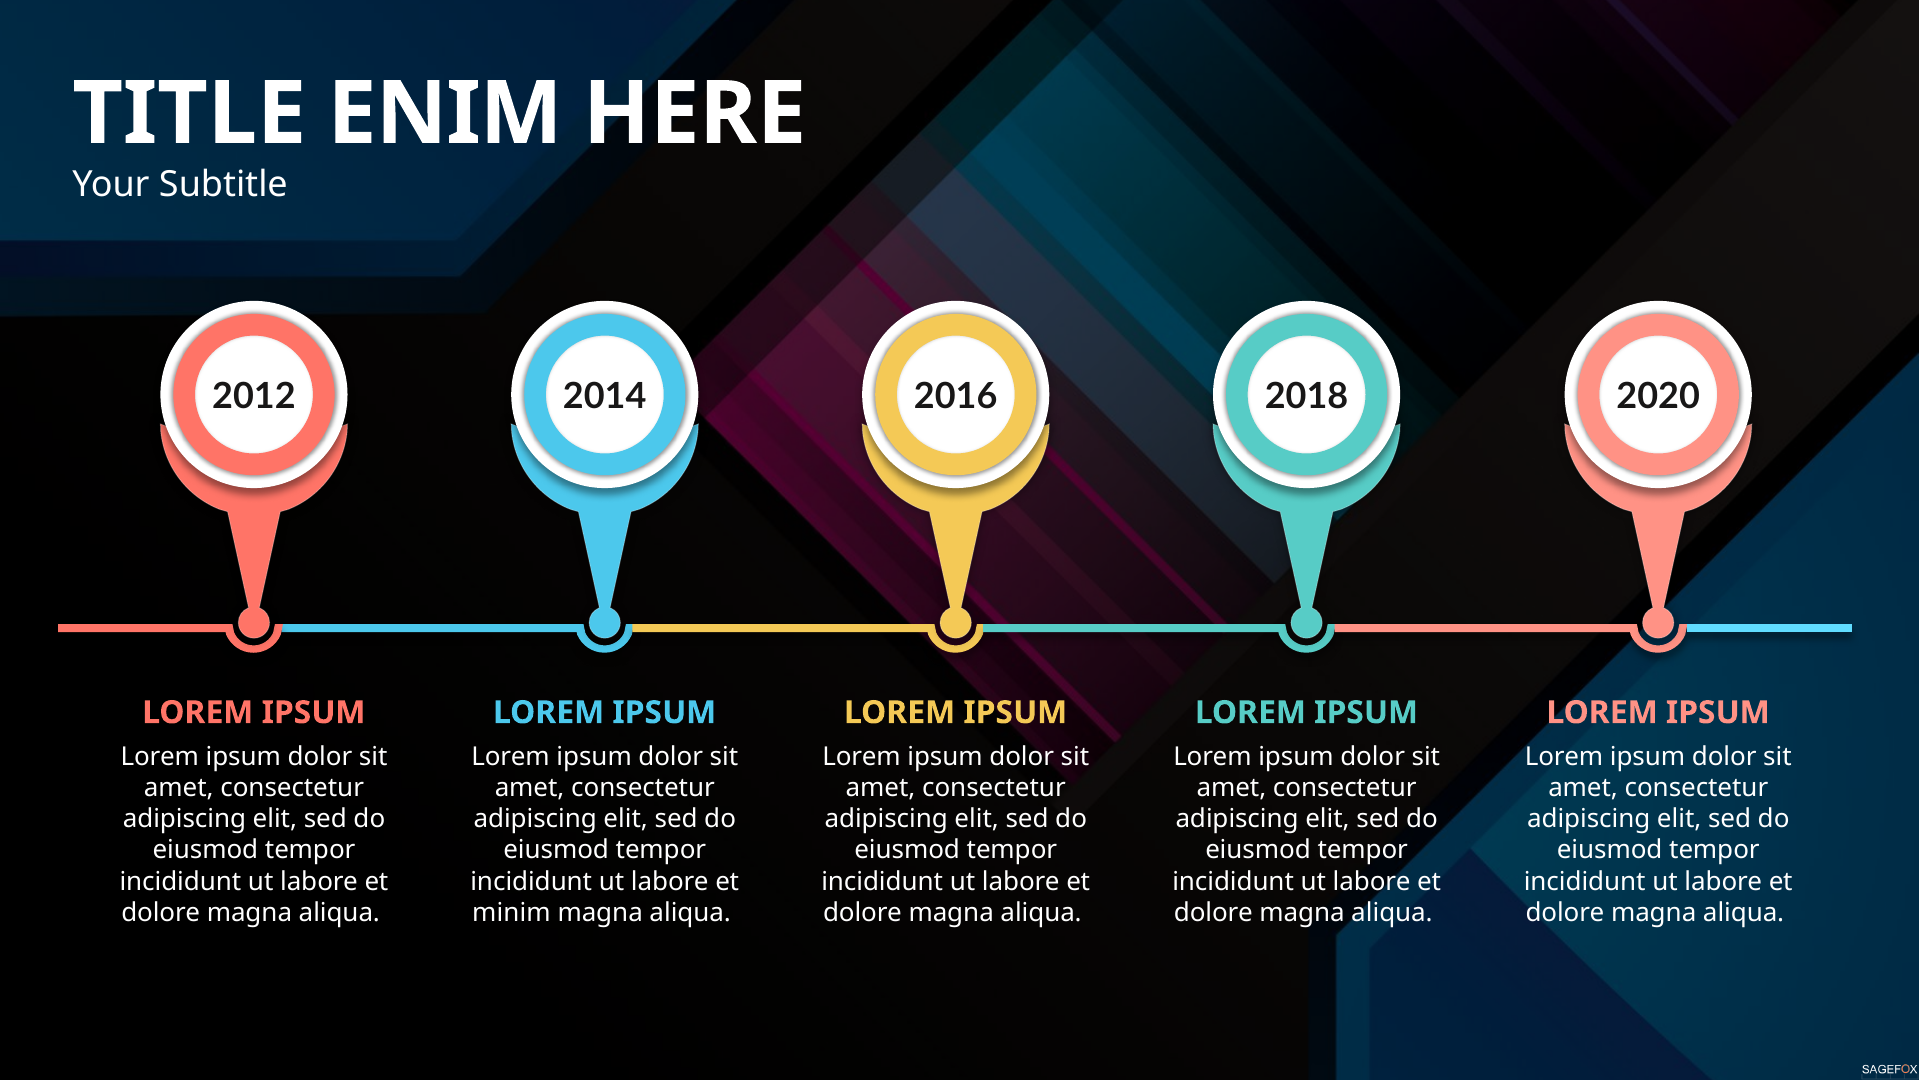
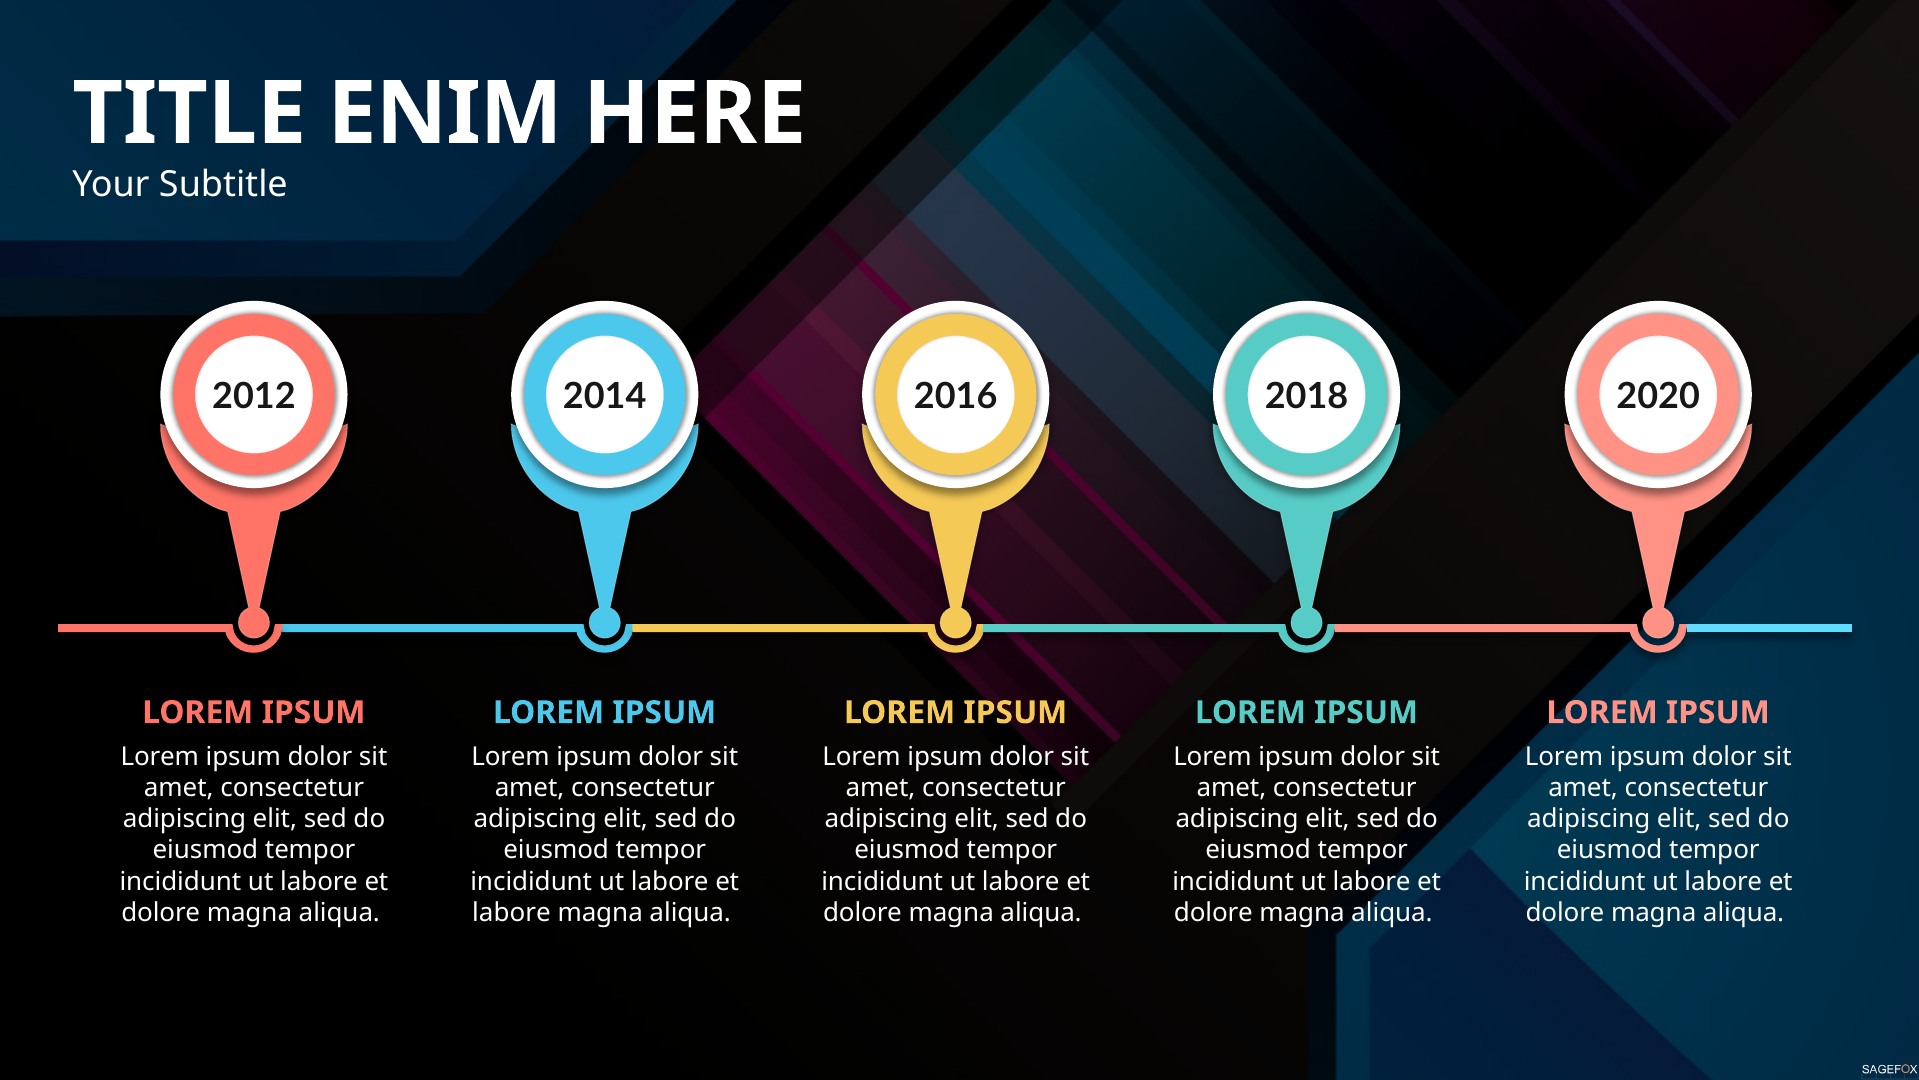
minim at (511, 912): minim -> labore
